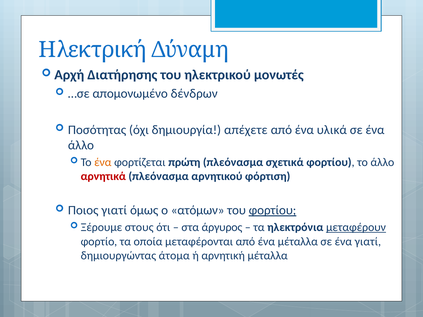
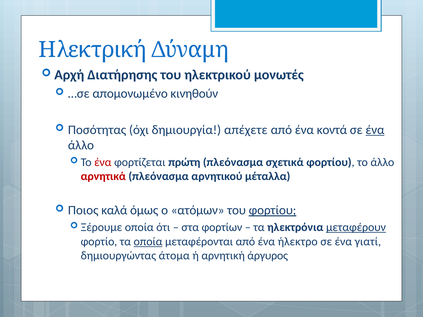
δένδρων: δένδρων -> κινηθούν
υλικά: υλικά -> κοντά
ένα at (375, 130) underline: none -> present
ένα at (103, 162) colour: orange -> red
φόρτιση: φόρτιση -> μέταλλα
Ποιος γιατί: γιατί -> καλά
Ξέρουμε στους: στους -> οποία
άργυρος: άργυρος -> φορτίων
οποία at (148, 242) underline: none -> present
ένα μέταλλα: μέταλλα -> ήλεκτρο
αρνητική μέταλλα: μέταλλα -> άργυρος
